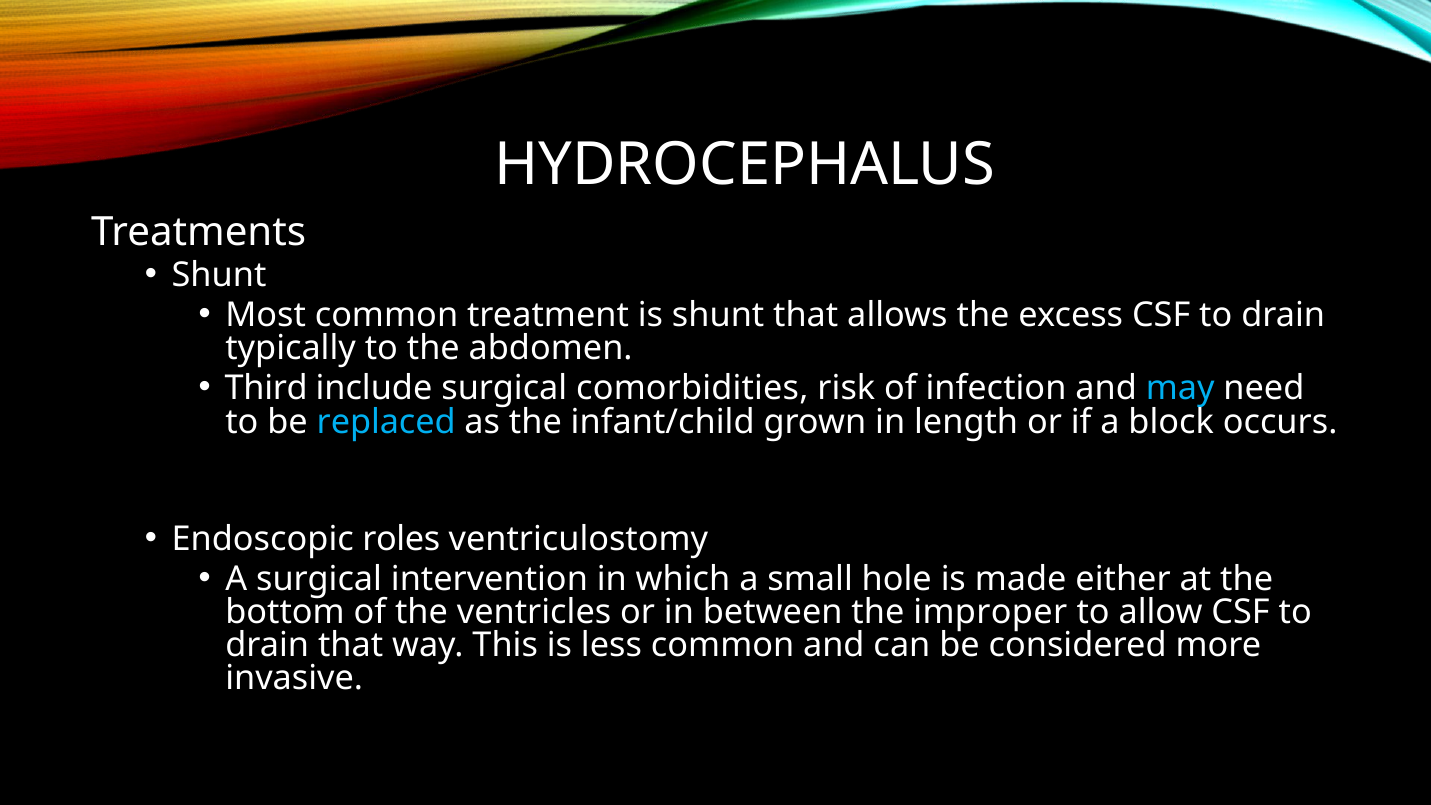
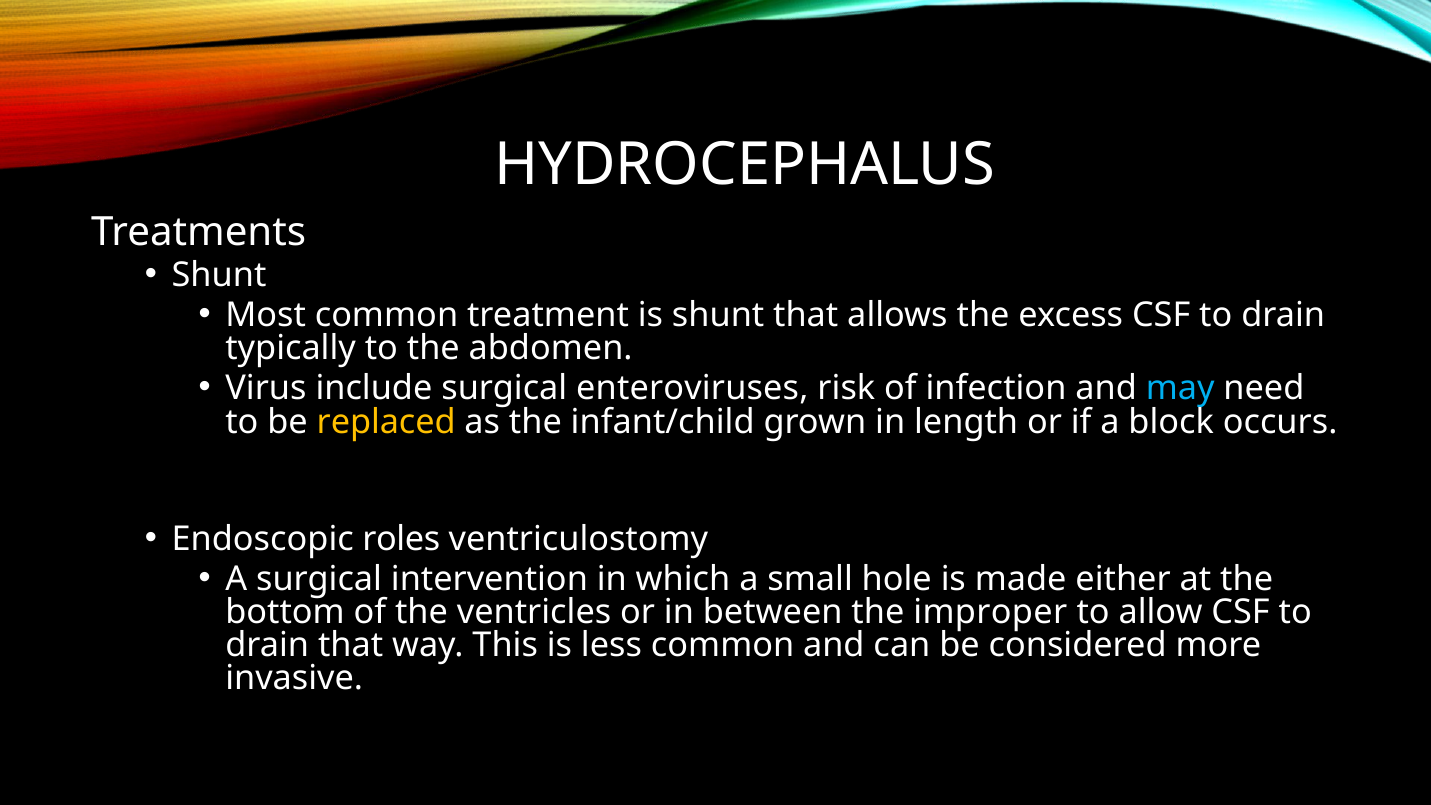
Third: Third -> Virus
comorbidities: comorbidities -> enteroviruses
replaced colour: light blue -> yellow
